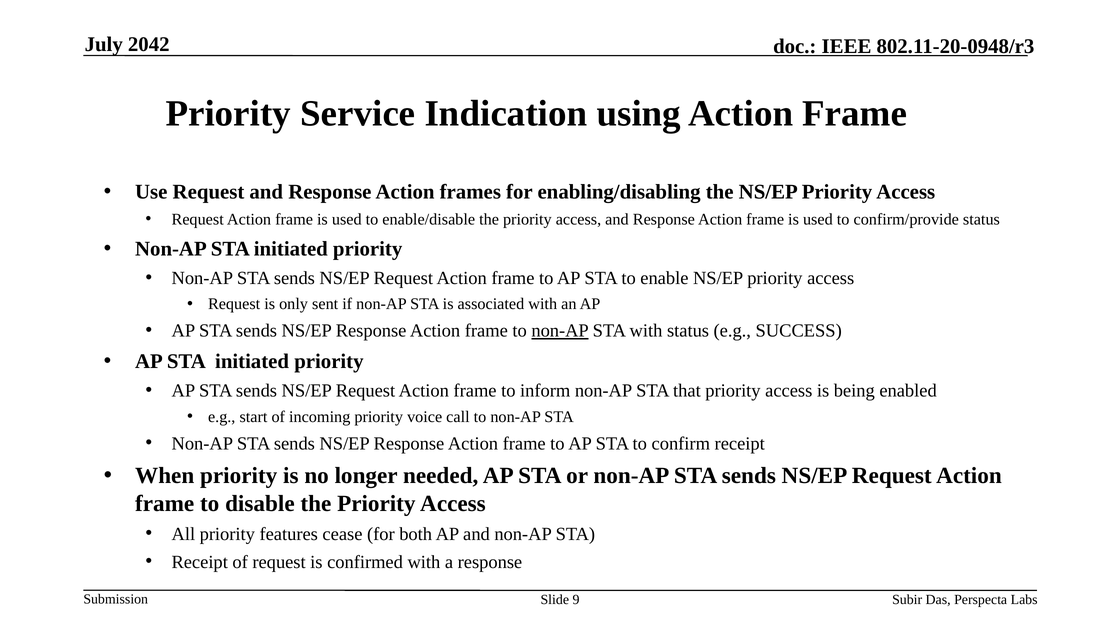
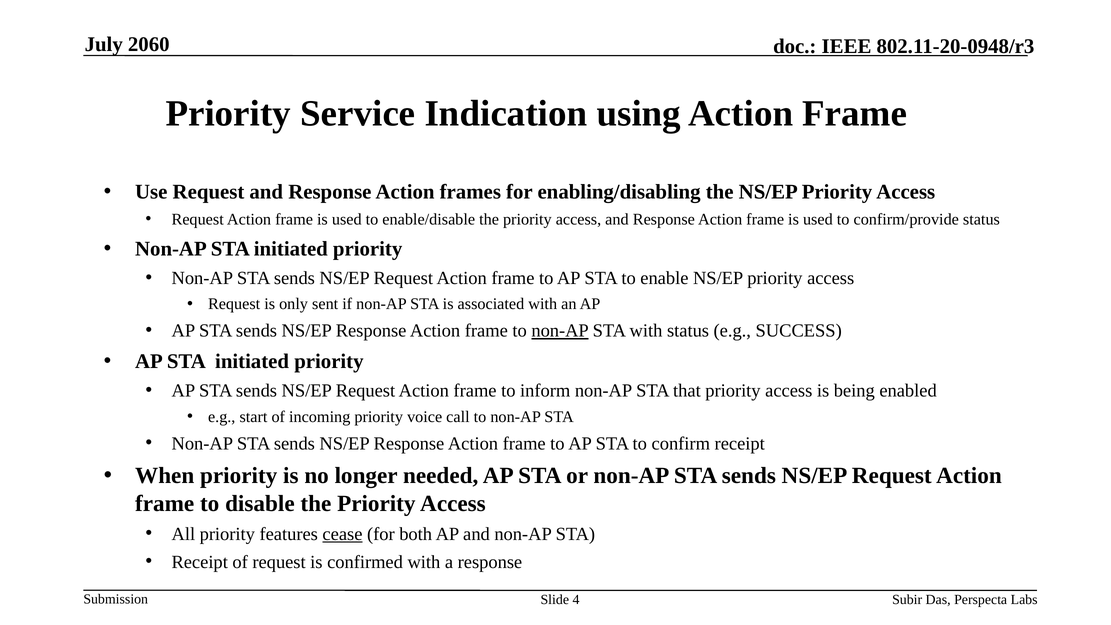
2042: 2042 -> 2060
cease underline: none -> present
9: 9 -> 4
